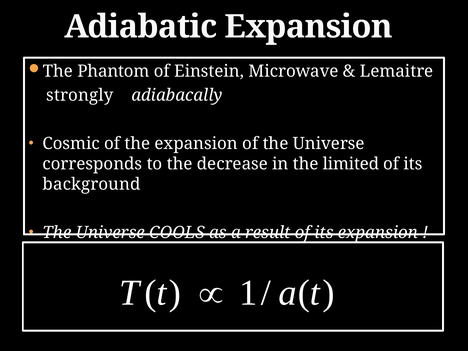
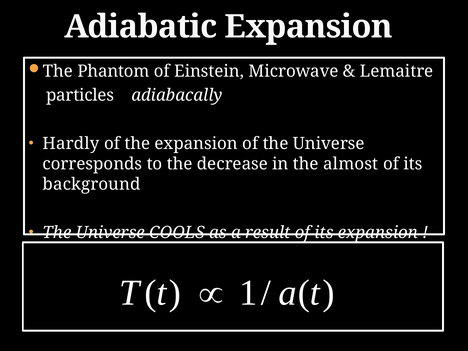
strongly: strongly -> particles
Cosmic: Cosmic -> Hardly
limited: limited -> almost
